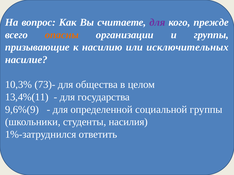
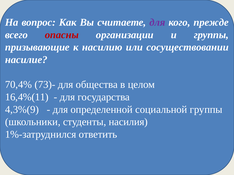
опасны colour: orange -> red
исключительных: исключительных -> сосуществовании
10,3%: 10,3% -> 70,4%
13,4%(11: 13,4%(11 -> 16,4%(11
9,6%(9: 9,6%(9 -> 4,3%(9
